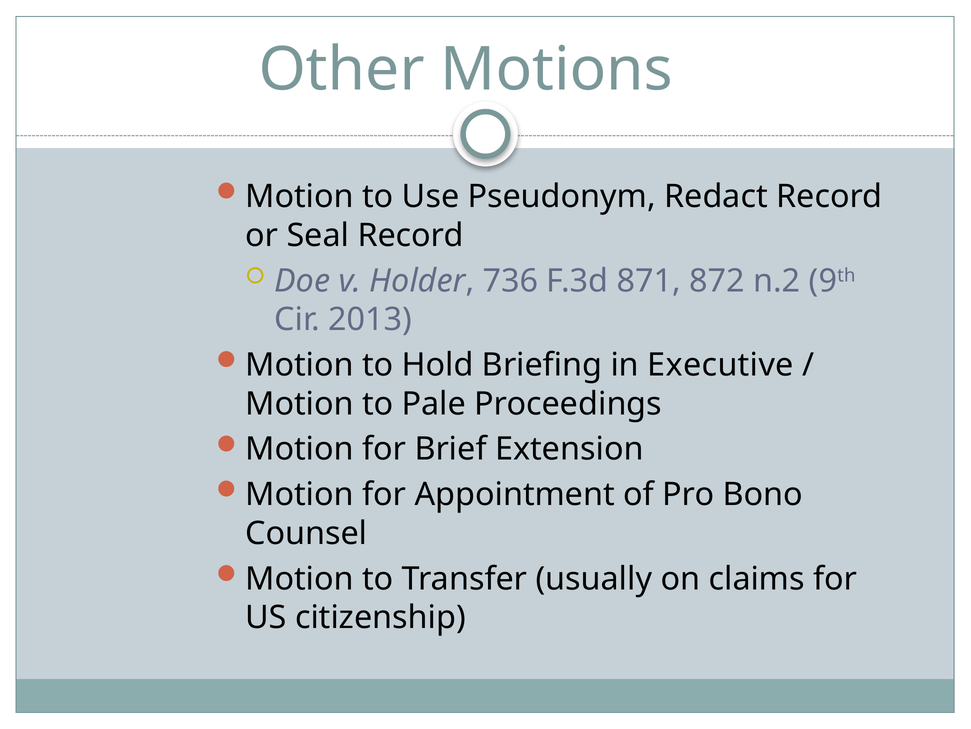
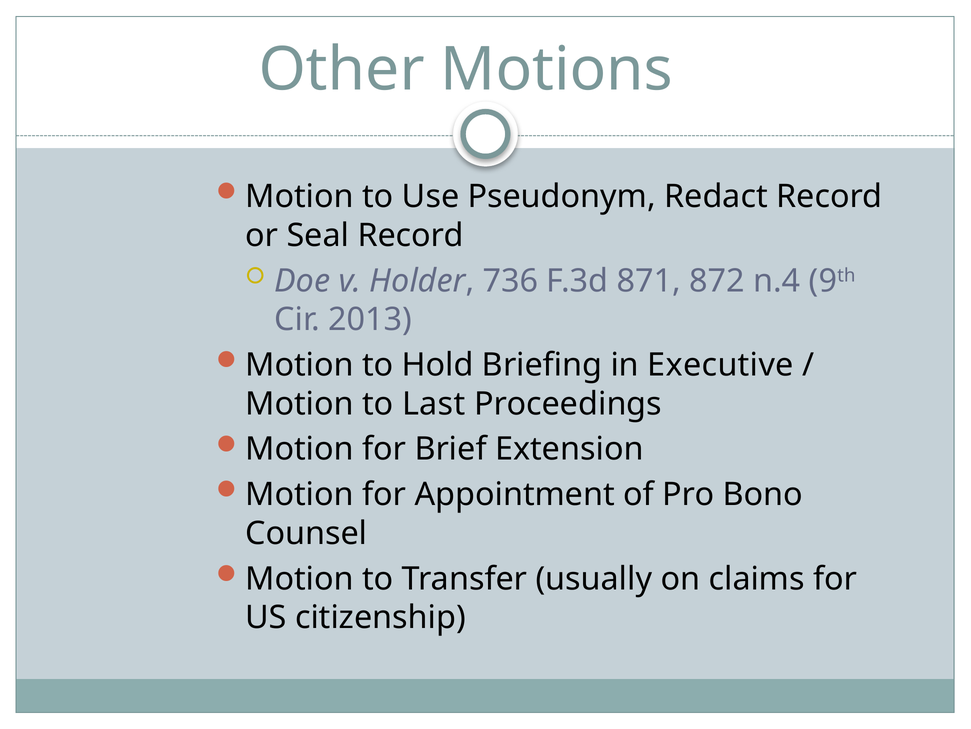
n.2: n.2 -> n.4
Pale: Pale -> Last
